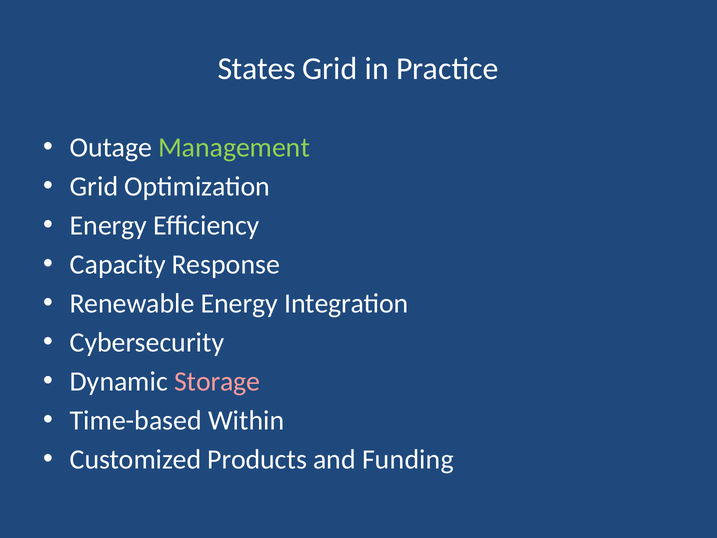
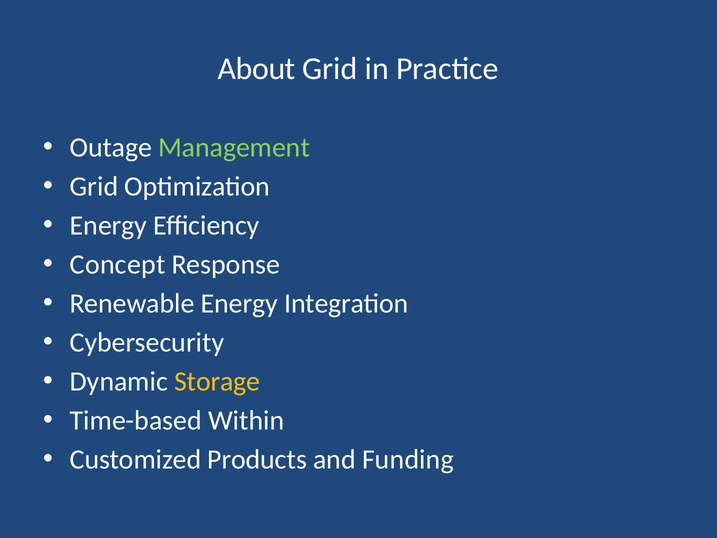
States: States -> About
Capacity: Capacity -> Concept
Storage colour: pink -> yellow
